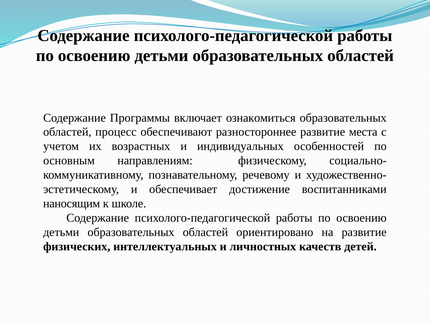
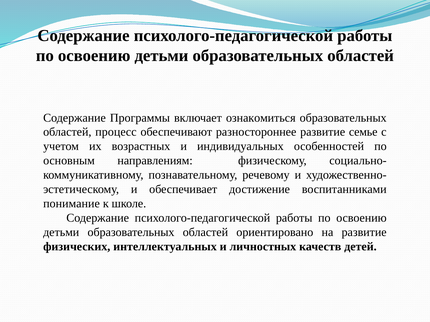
места: места -> семье
наносящим: наносящим -> понимание
